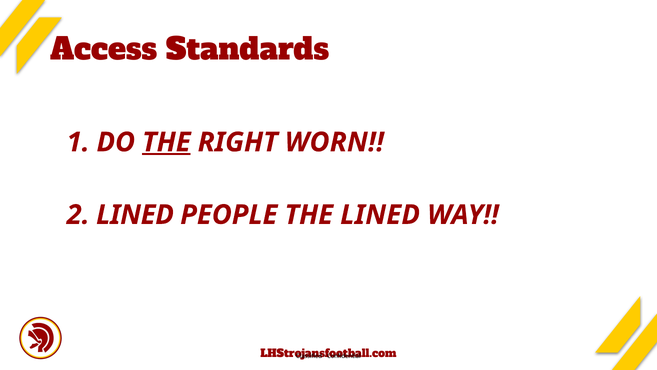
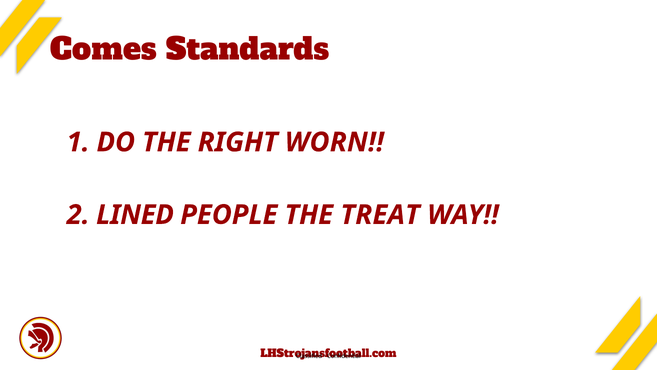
Access: Access -> Comes
THE at (166, 142) underline: present -> none
THE LINED: LINED -> TREAT
